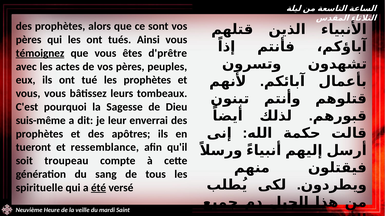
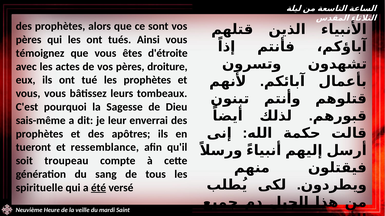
témoignez underline: present -> none
d'prêtre: d'prêtre -> d'étroite
peuples: peuples -> droiture
suis-même: suis-même -> sais-même
